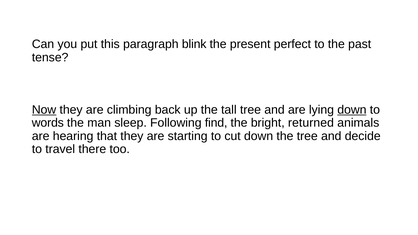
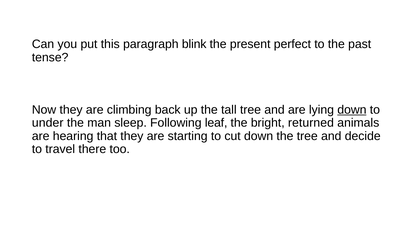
Now underline: present -> none
words: words -> under
find: find -> leaf
